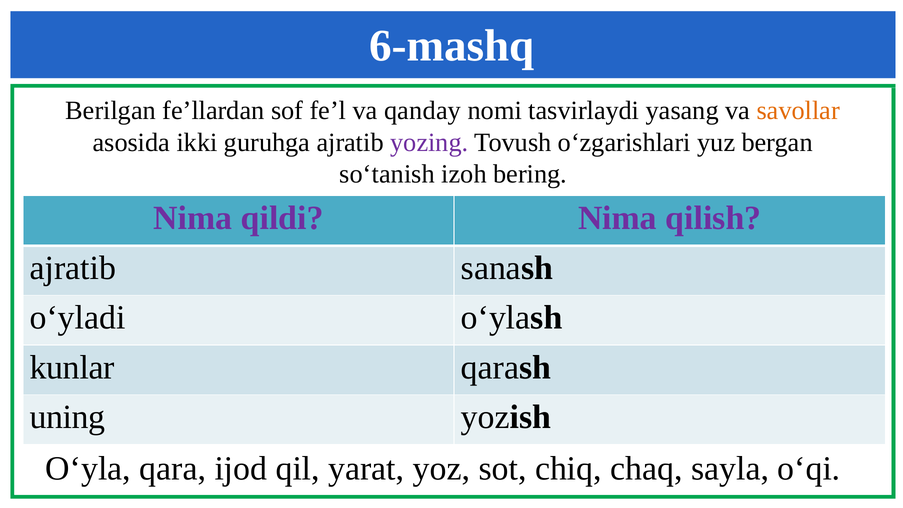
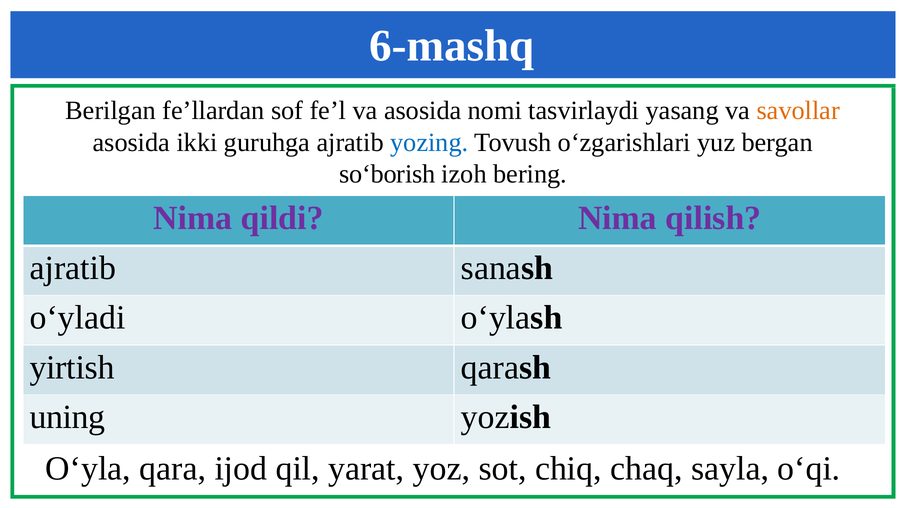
va qanday: qanday -> asosida
yozing colour: purple -> blue
so‘tanish: so‘tanish -> so‘borish
kunlar: kunlar -> yirtish
